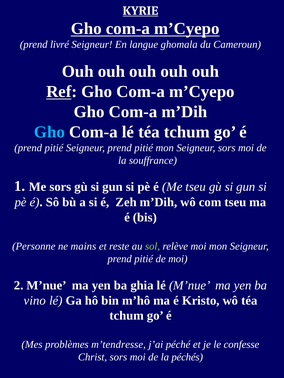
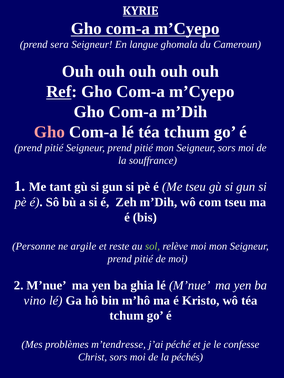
livré: livré -> sera
Gho at (49, 132) colour: light blue -> pink
Me sors: sors -> tant
mains: mains -> argile
